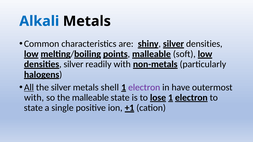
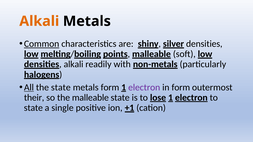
Alkali at (39, 21) colour: blue -> orange
Common underline: none -> present
densities silver: silver -> alkali
the silver: silver -> state
metals shell: shell -> form
in have: have -> form
with at (34, 98): with -> their
